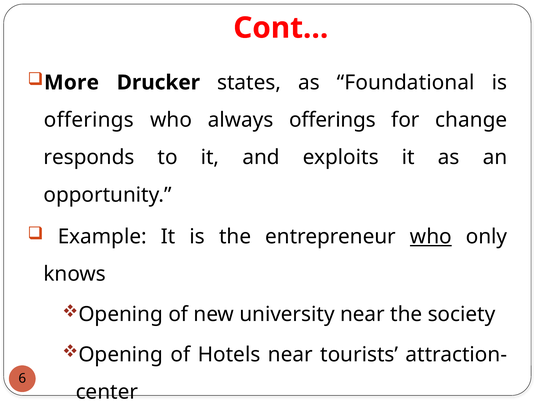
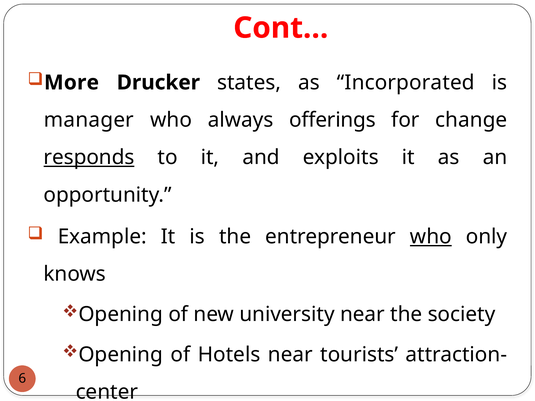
Foundational: Foundational -> Incorporated
offerings at (89, 120): offerings -> manager
responds underline: none -> present
